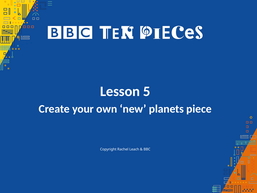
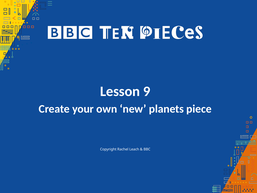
5: 5 -> 9
